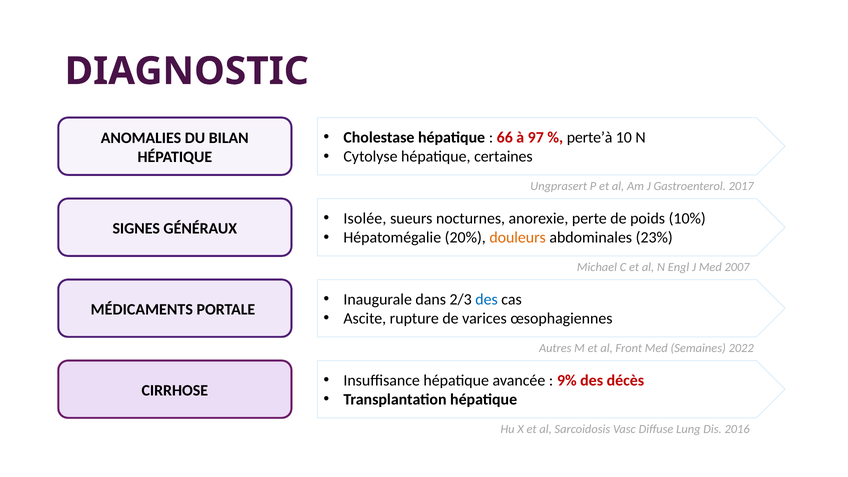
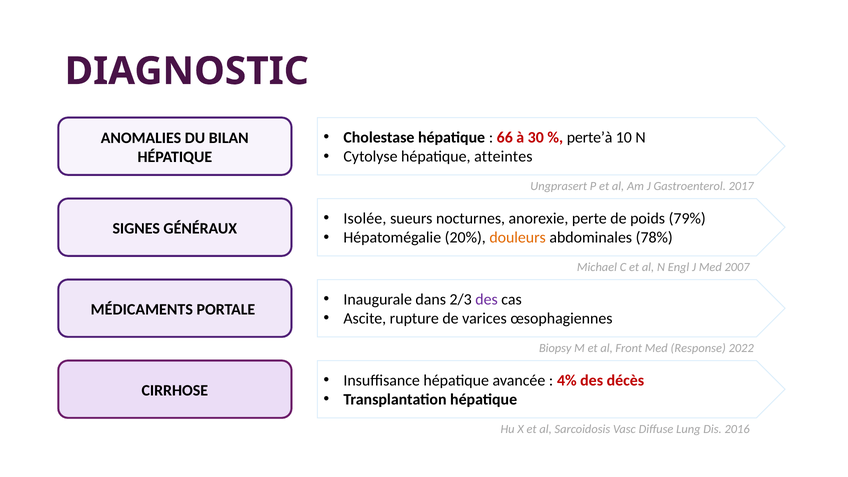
97: 97 -> 30
certaines: certaines -> atteintes
10%: 10% -> 79%
23%: 23% -> 78%
des at (487, 300) colour: blue -> purple
Autres: Autres -> Biopsy
Semaines: Semaines -> Response
9%: 9% -> 4%
